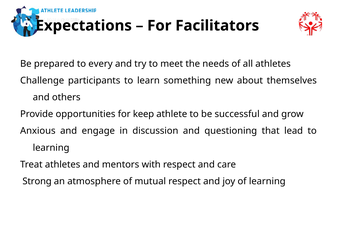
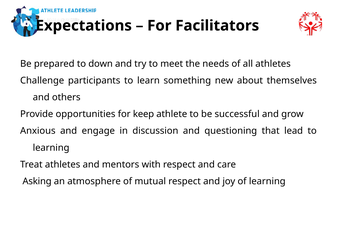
every: every -> down
Strong: Strong -> Asking
